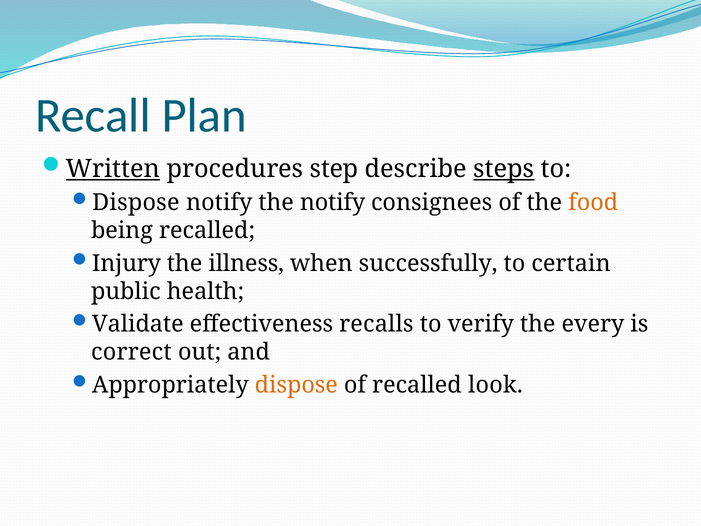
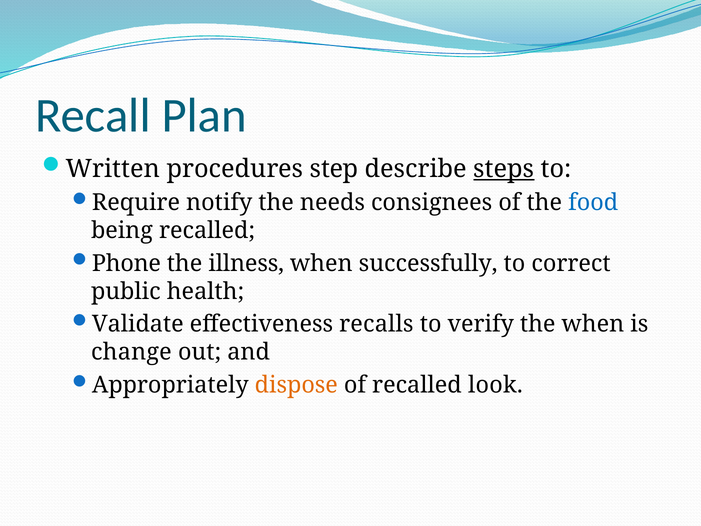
Written underline: present -> none
Dispose at (136, 203): Dispose -> Require
the notify: notify -> needs
food colour: orange -> blue
Injury: Injury -> Phone
certain: certain -> correct
the every: every -> when
correct: correct -> change
